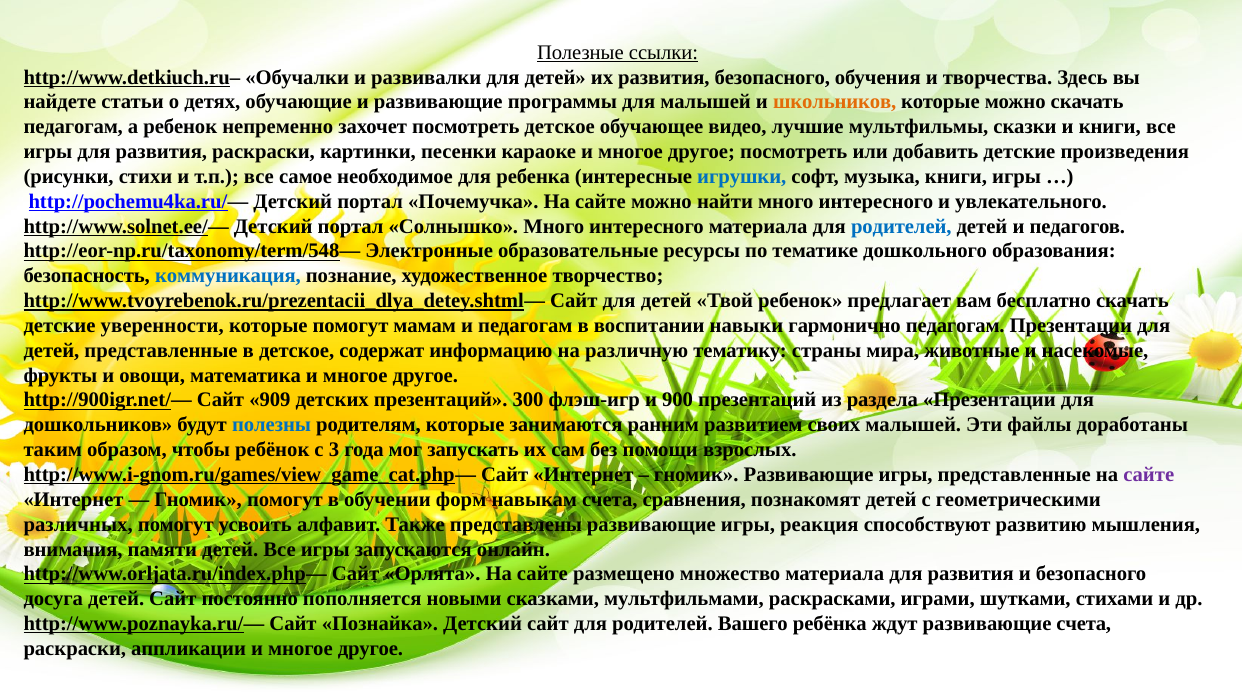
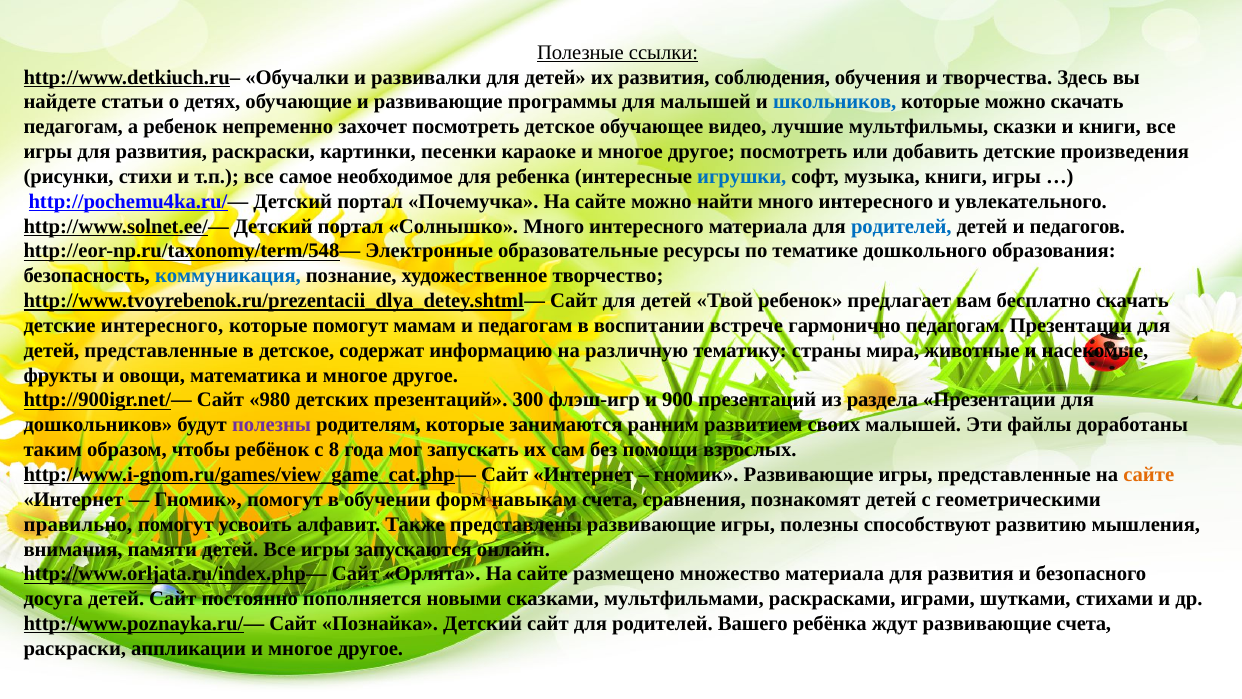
развития безопасного: безопасного -> соблюдения
школьников colour: orange -> blue
детские уверенности: уверенности -> интересного
навыки: навыки -> встрече
909: 909 -> 980
полезны at (272, 425) colour: blue -> purple
3: 3 -> 8
сайте at (1149, 474) colour: purple -> orange
различных: различных -> правильно
игры реакция: реакция -> полезны
